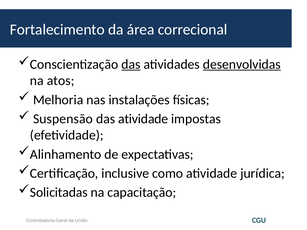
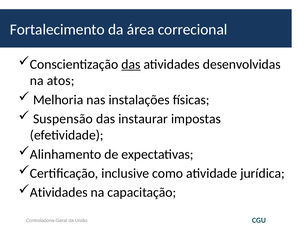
desenvolvidas underline: present -> none
das atividade: atividade -> instaurar
Solicitadas at (59, 193): Solicitadas -> Atividades
